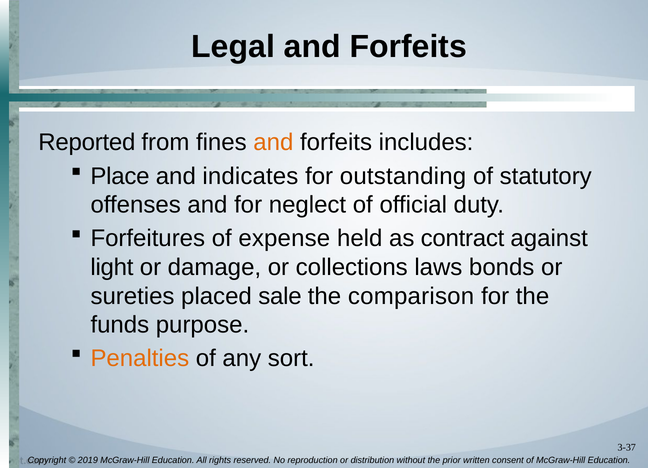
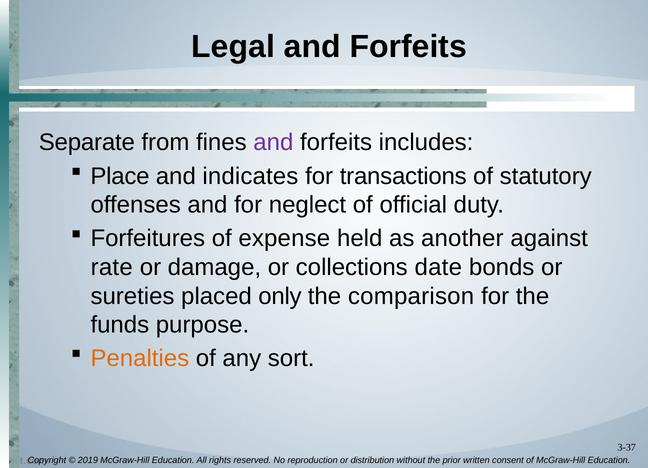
Reported: Reported -> Separate
and at (273, 143) colour: orange -> purple
outstanding: outstanding -> transactions
contract: contract -> another
light: light -> rate
laws: laws -> date
sale: sale -> only
